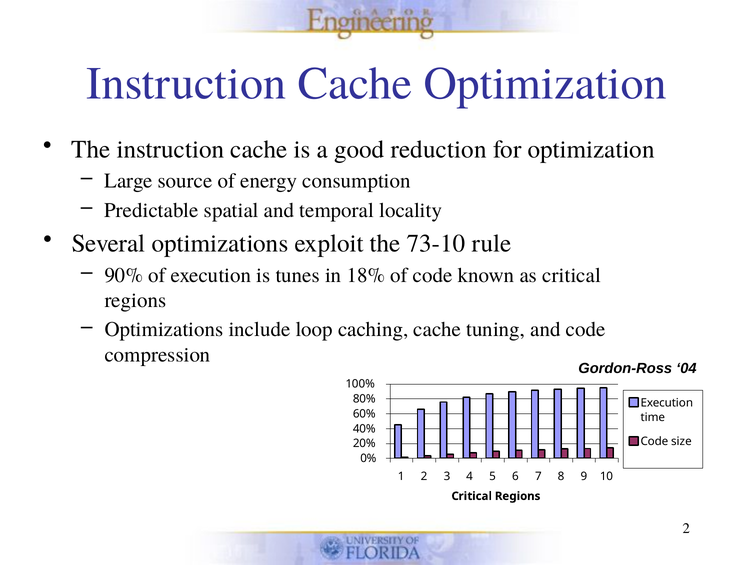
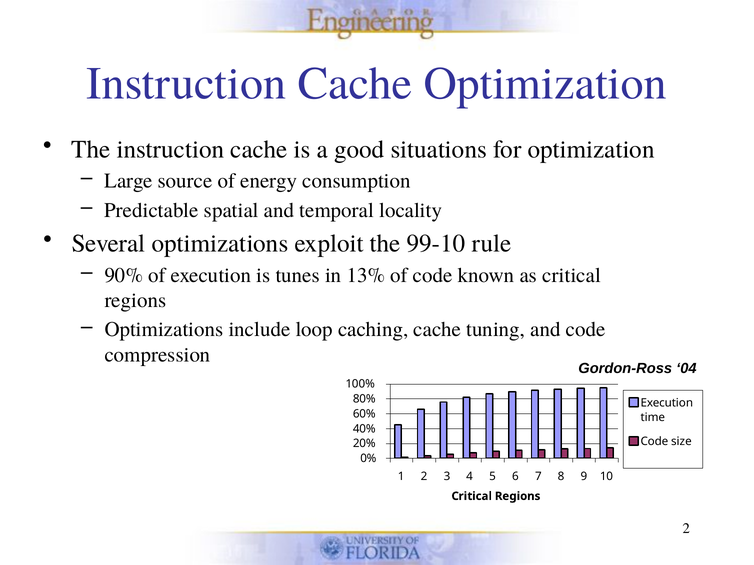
reduction: reduction -> situations
73-10: 73-10 -> 99-10
18%: 18% -> 13%
